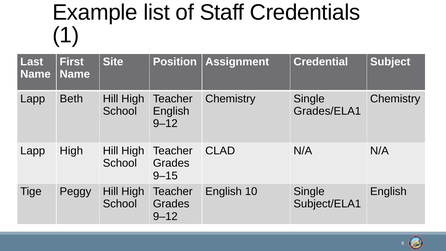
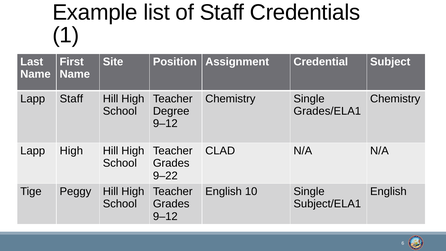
Lapp Beth: Beth -> Staff
English at (171, 111): English -> Degree
9–15: 9–15 -> 9–22
